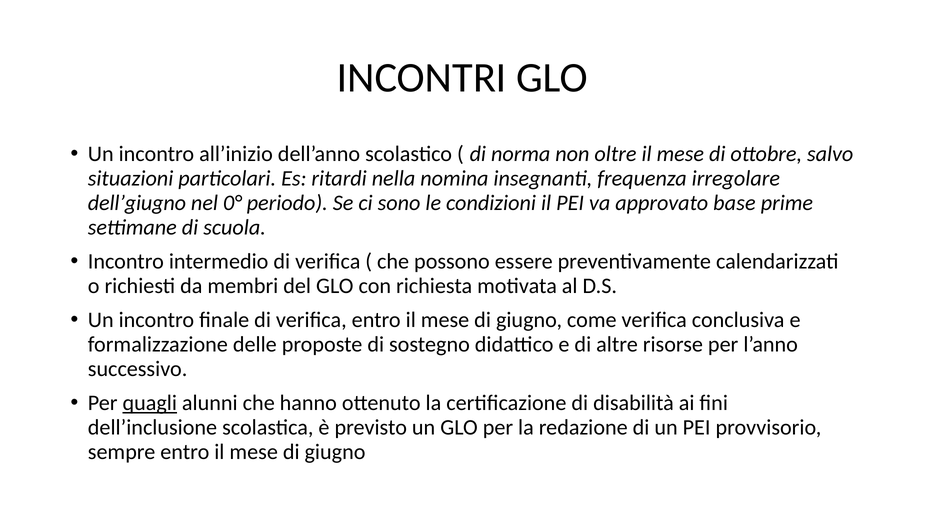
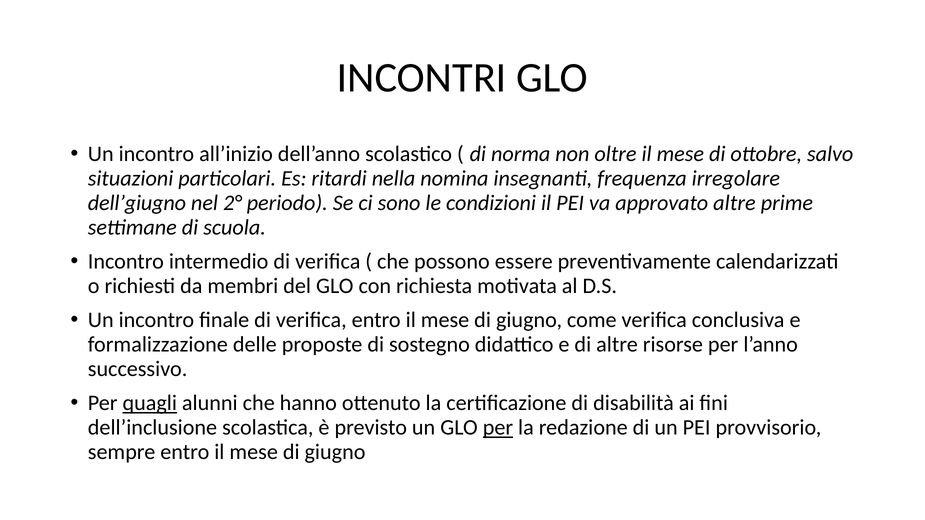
0°: 0° -> 2°
approvato base: base -> altre
per at (498, 428) underline: none -> present
